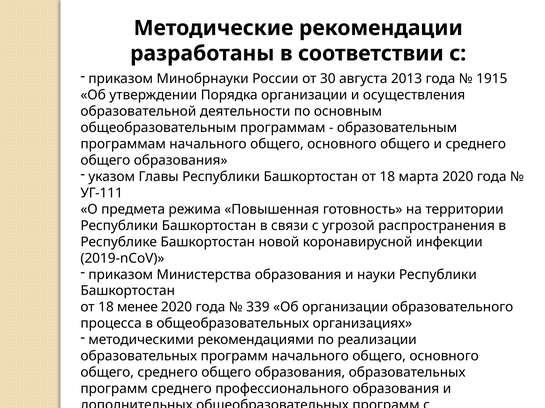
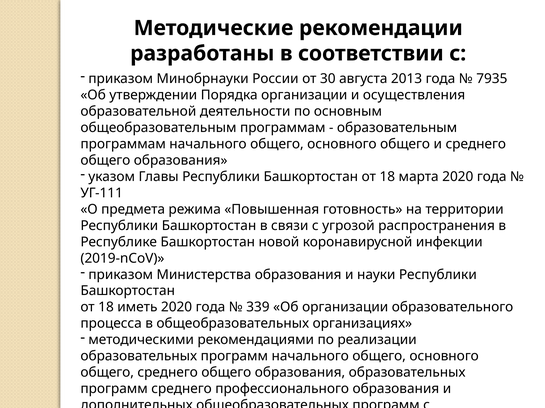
1915: 1915 -> 7935
менее: менее -> иметь
